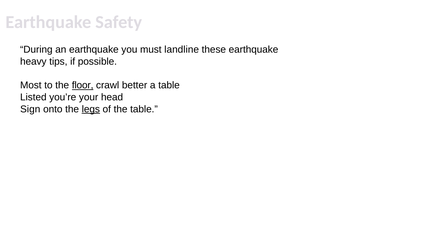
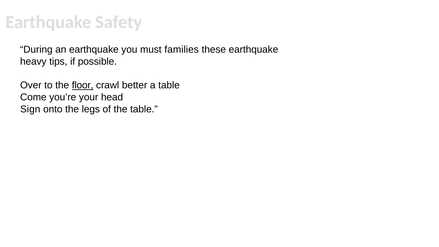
landline: landline -> families
Most: Most -> Over
Listed: Listed -> Come
legs underline: present -> none
